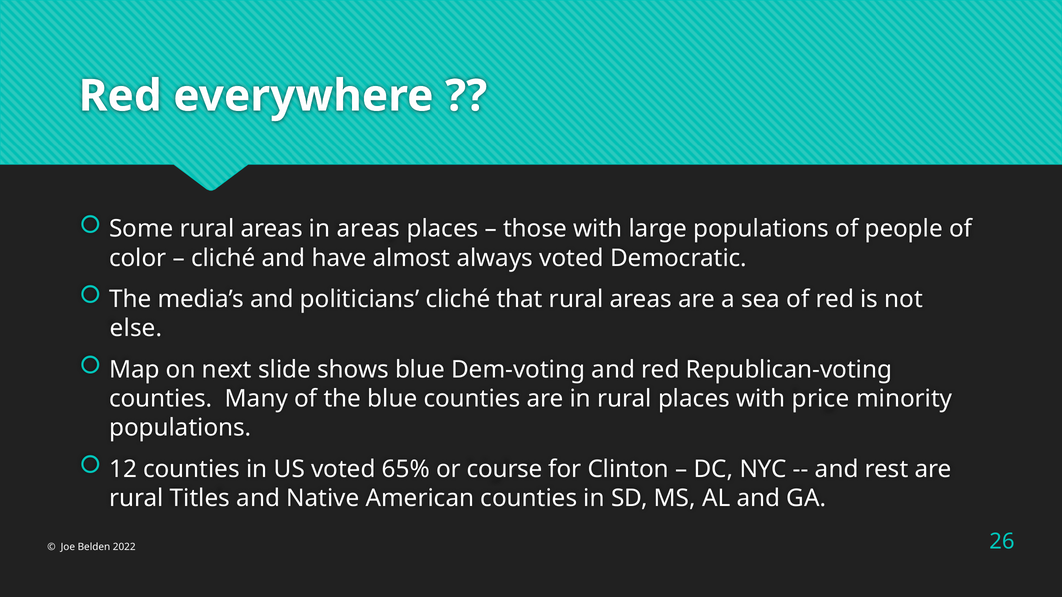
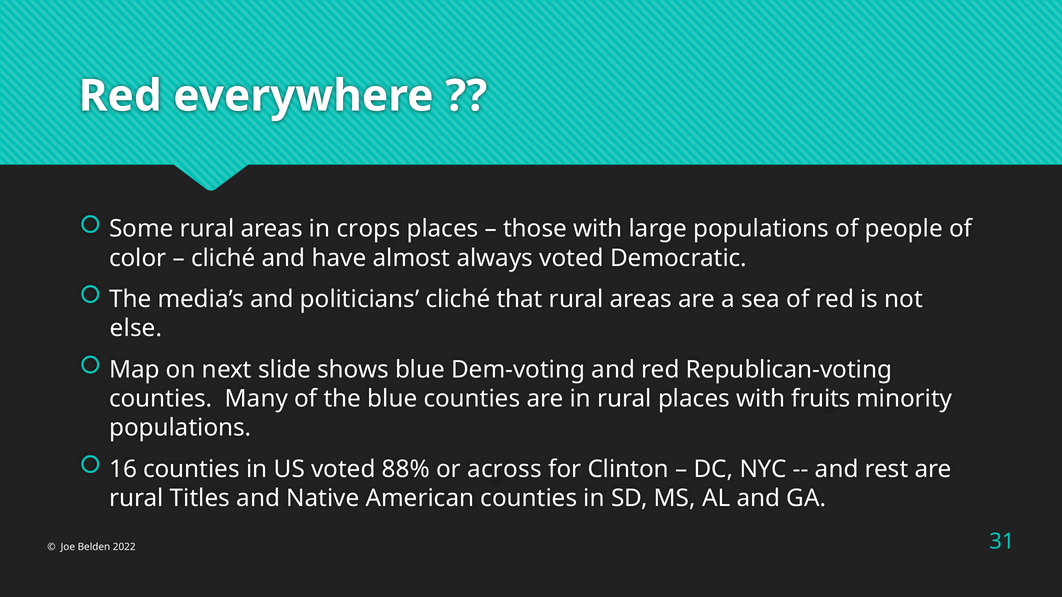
in areas: areas -> crops
price: price -> fruits
12: 12 -> 16
65%: 65% -> 88%
course: course -> across
26: 26 -> 31
